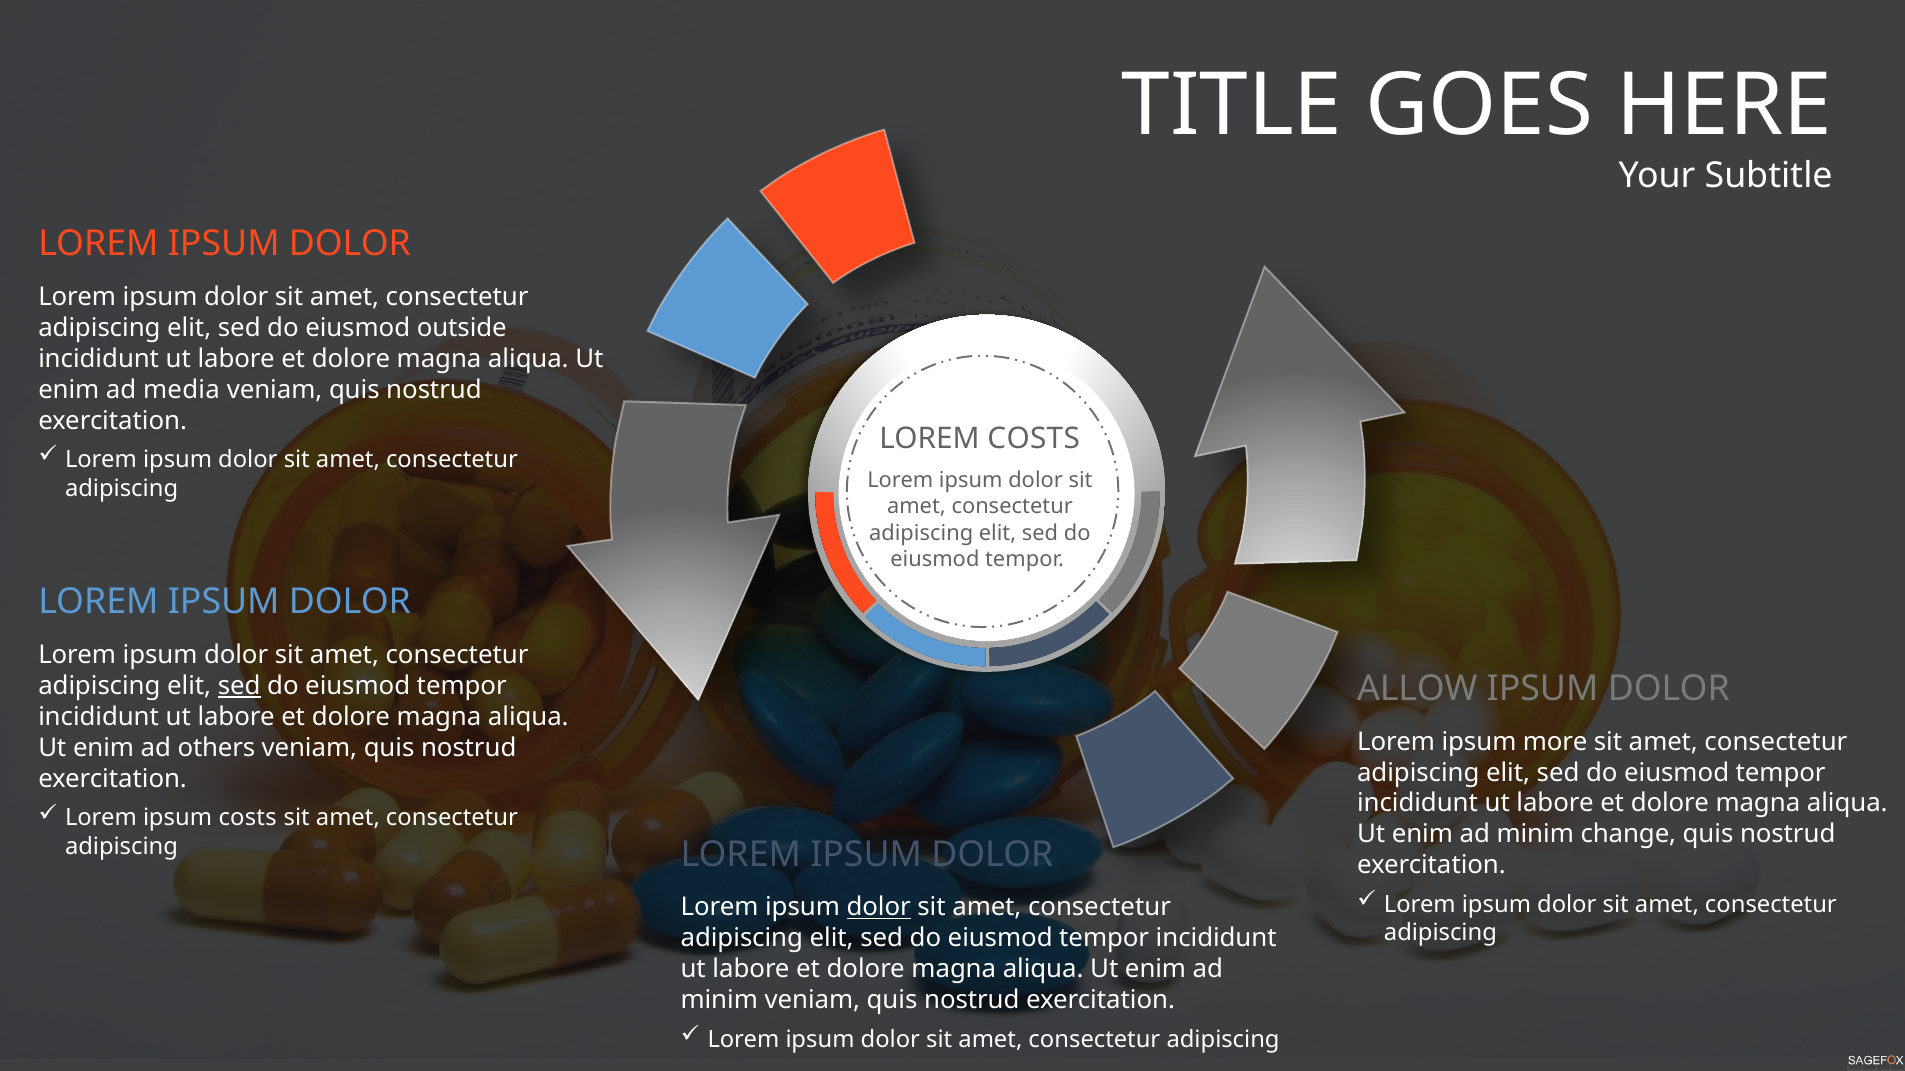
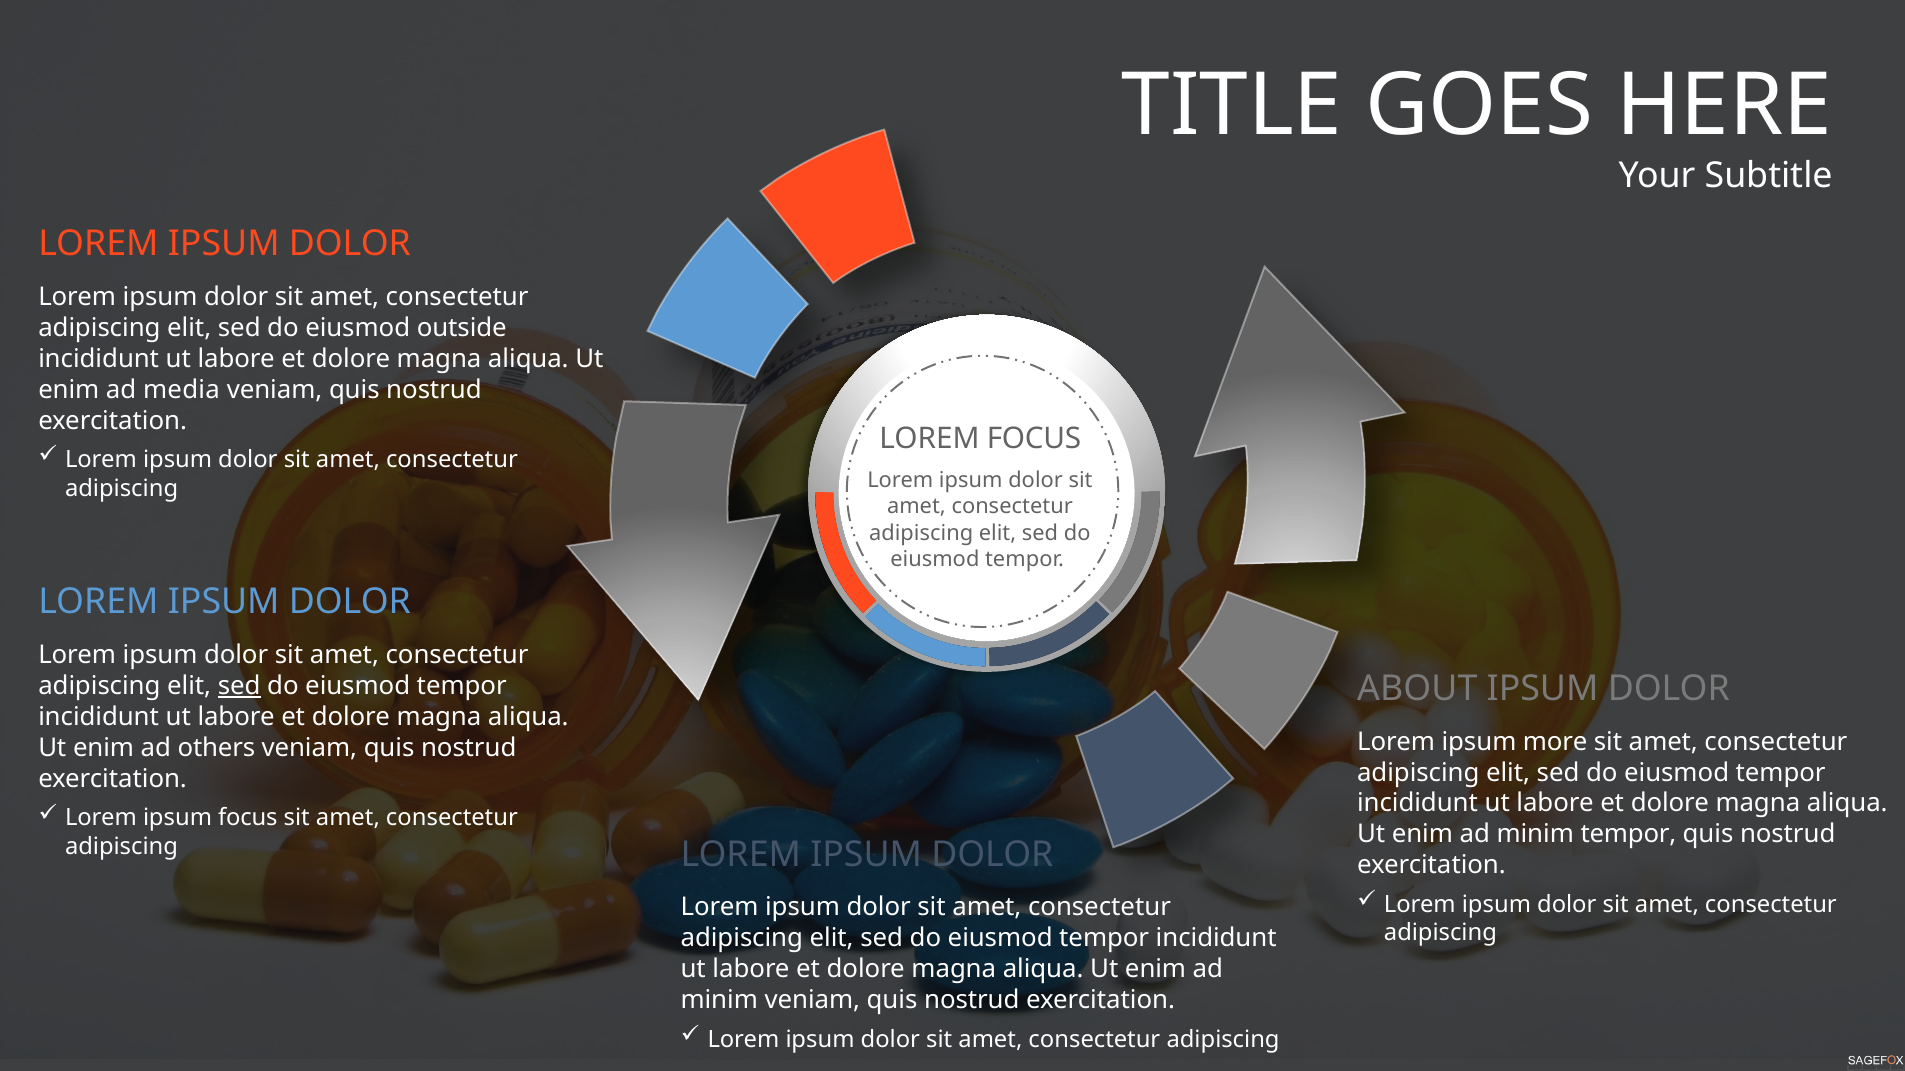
LOREM COSTS: COSTS -> FOCUS
ALLOW: ALLOW -> ABOUT
ipsum costs: costs -> focus
minim change: change -> tempor
dolor at (879, 908) underline: present -> none
